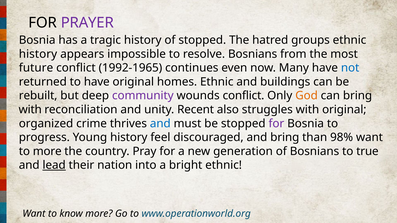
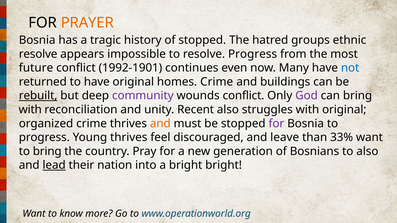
PRAYER colour: purple -> orange
history at (38, 54): history -> resolve
resolve Bosnians: Bosnians -> Progress
1992-1965: 1992-1965 -> 1992-1901
homes Ethnic: Ethnic -> Crime
rebuilt underline: none -> present
God colour: orange -> purple
and at (160, 124) colour: blue -> orange
Young history: history -> thrives
and bring: bring -> leave
98%: 98% -> 33%
to more: more -> bring
to true: true -> also
bright ethnic: ethnic -> bright
